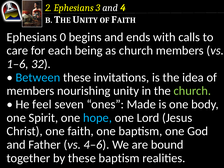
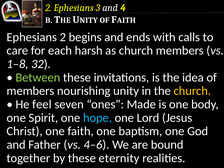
Ephesians 0: 0 -> 2
being: being -> harsh
1–6: 1–6 -> 1–8
Between colour: light blue -> light green
church at (192, 91) colour: light green -> yellow
these baptism: baptism -> eternity
